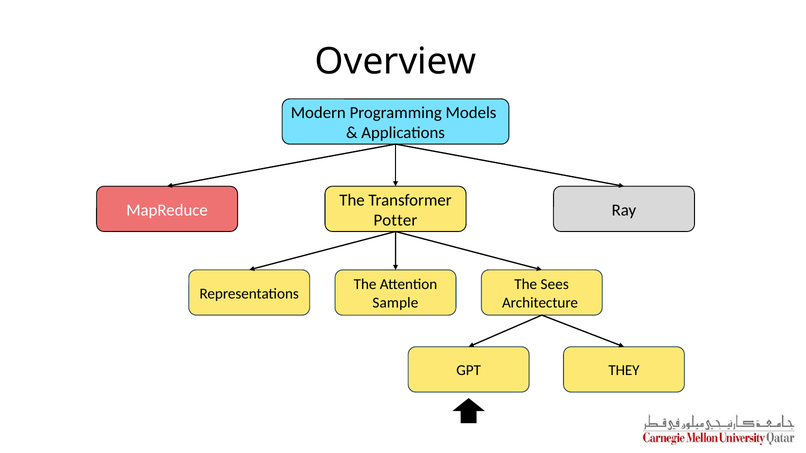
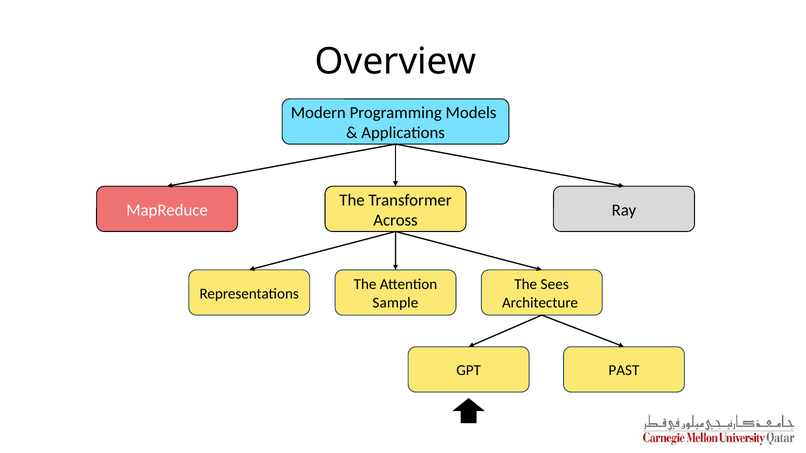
Potter: Potter -> Across
THEY: THEY -> PAST
